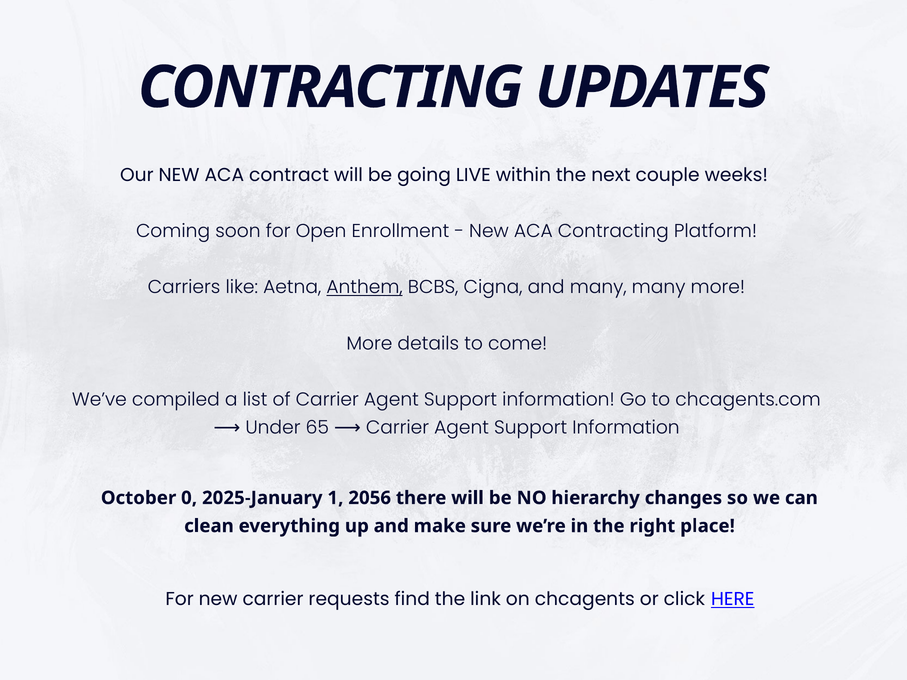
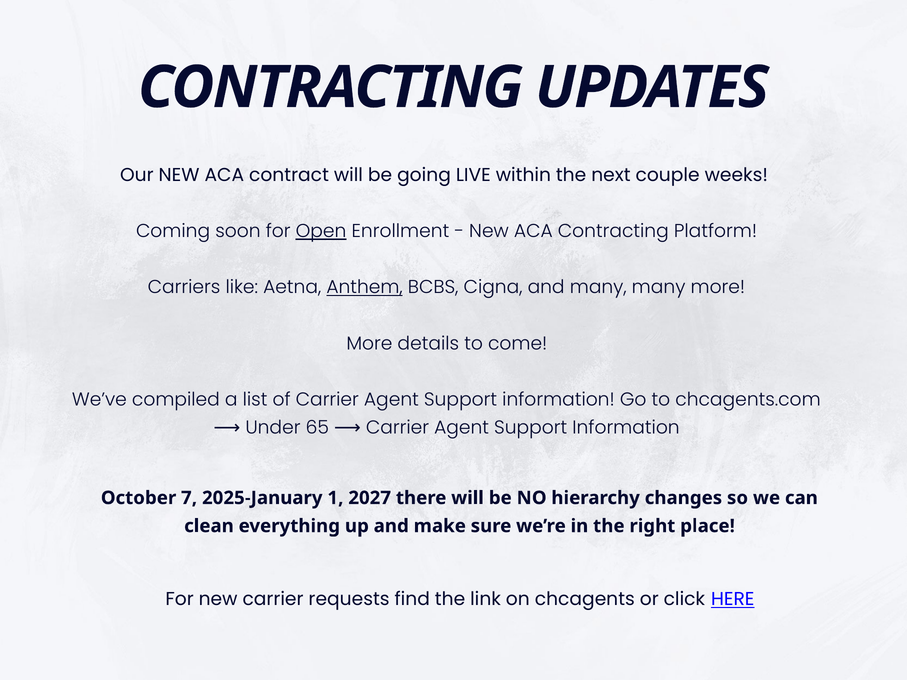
Open underline: none -> present
0: 0 -> 7
2056: 2056 -> 2027
